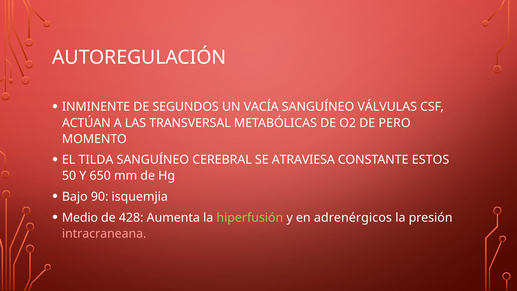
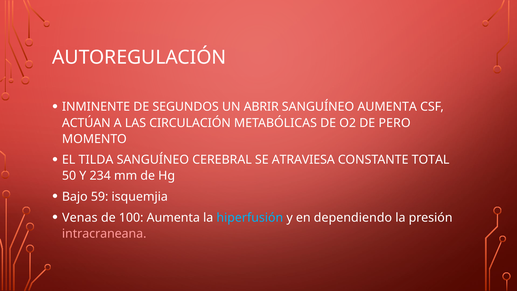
VACÍA: VACÍA -> ABRIR
SANGUÍNEO VÁLVULAS: VÁLVULAS -> AUMENTA
TRANSVERSAL: TRANSVERSAL -> CIRCULACIÓN
ESTOS: ESTOS -> TOTAL
650: 650 -> 234
90: 90 -> 59
Medio: Medio -> Venas
428: 428 -> 100
hiperfusión colour: light green -> light blue
adrenérgicos: adrenérgicos -> dependiendo
